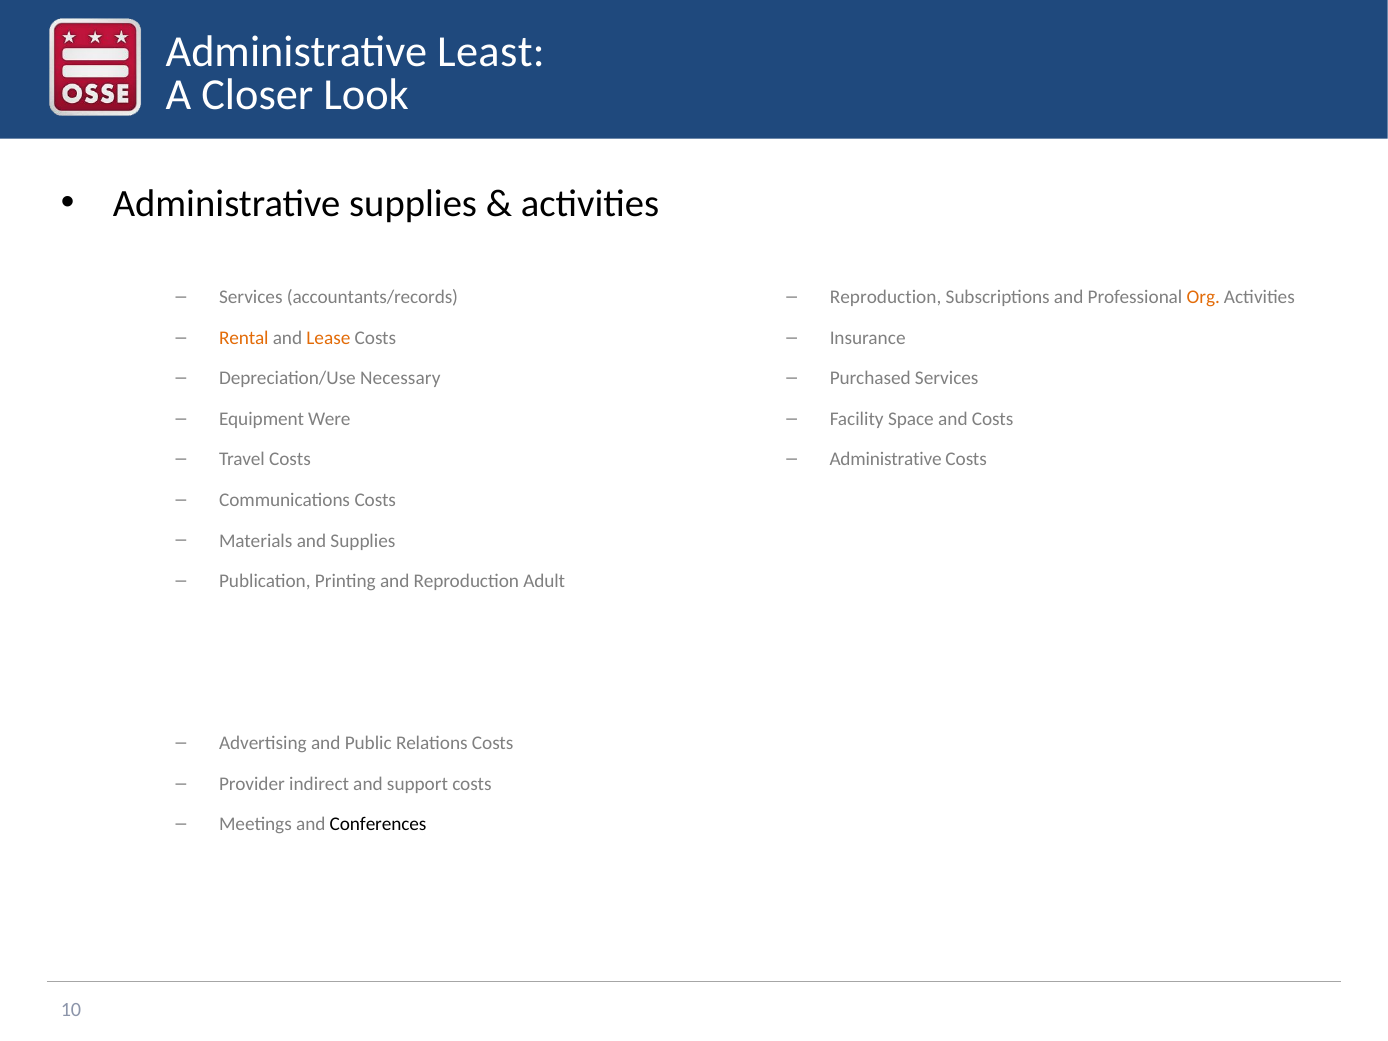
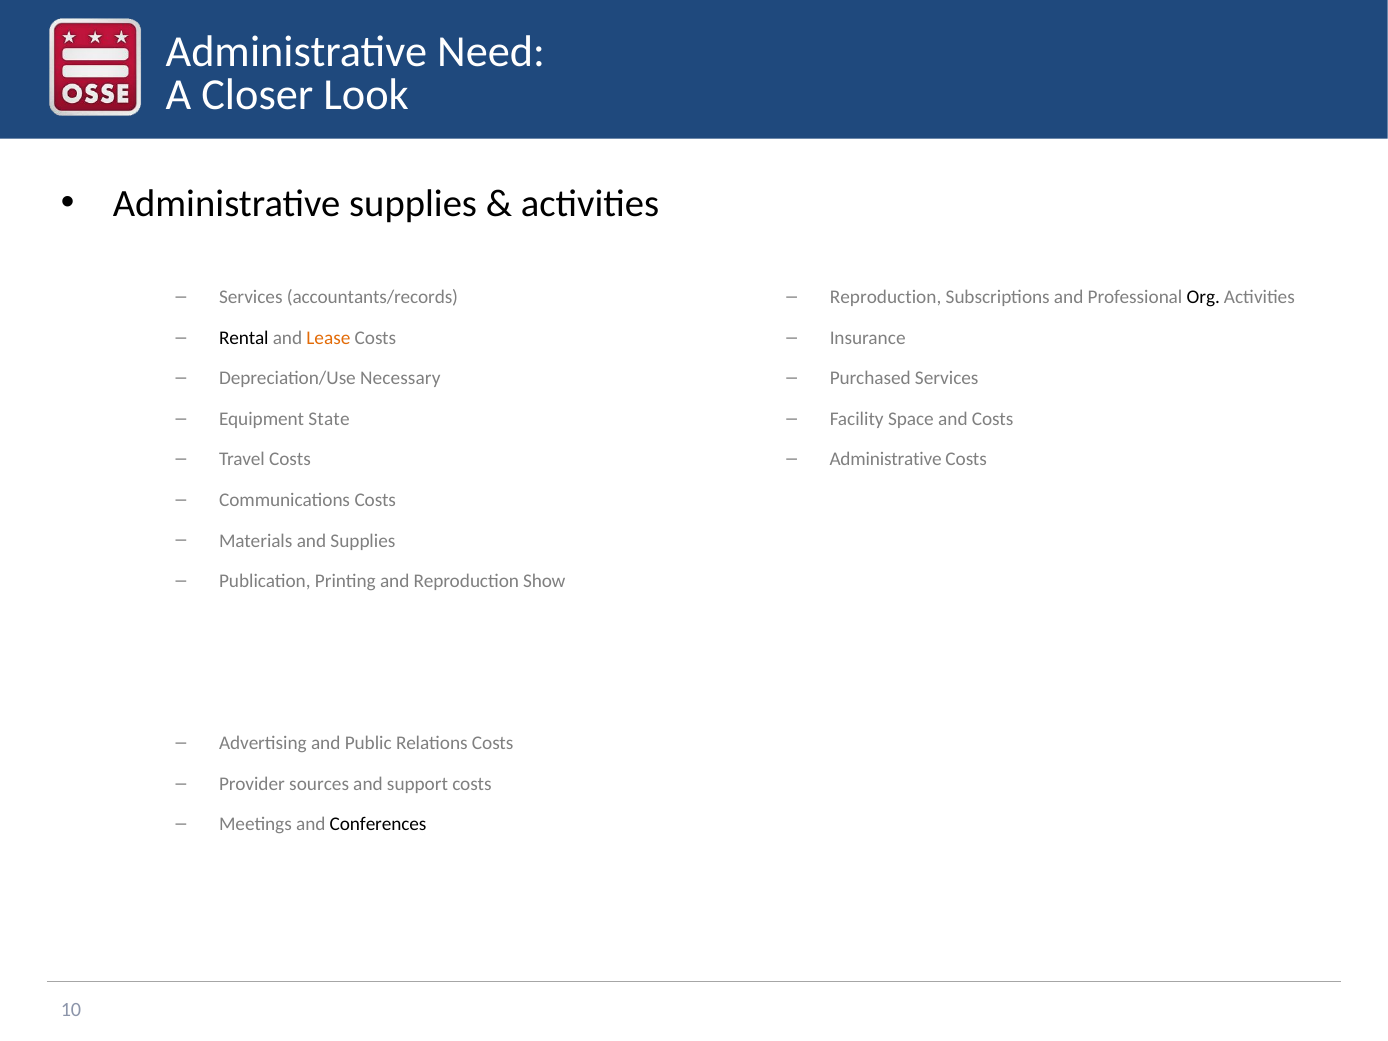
Least: Least -> Need
Org colour: orange -> black
Rental colour: orange -> black
Were: Were -> State
Adult: Adult -> Show
indirect: indirect -> sources
